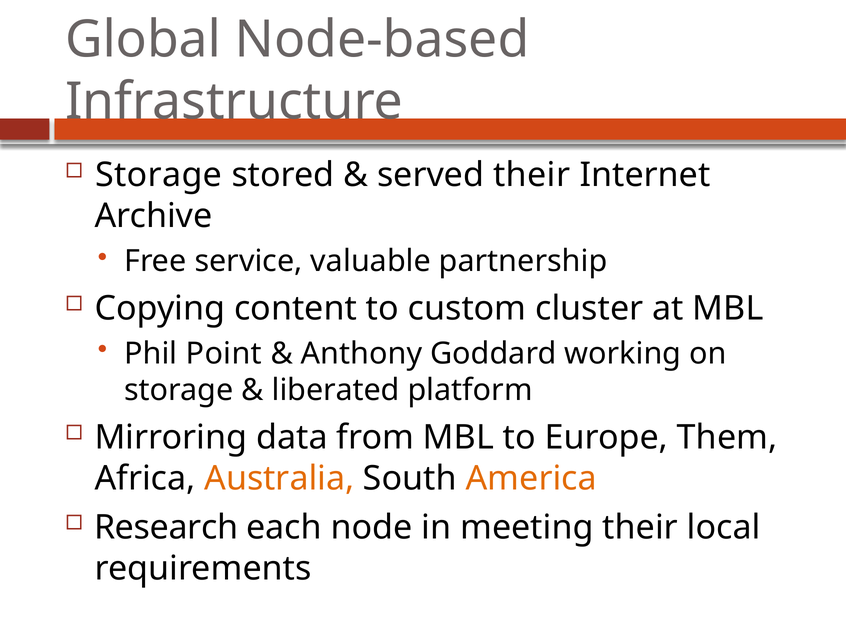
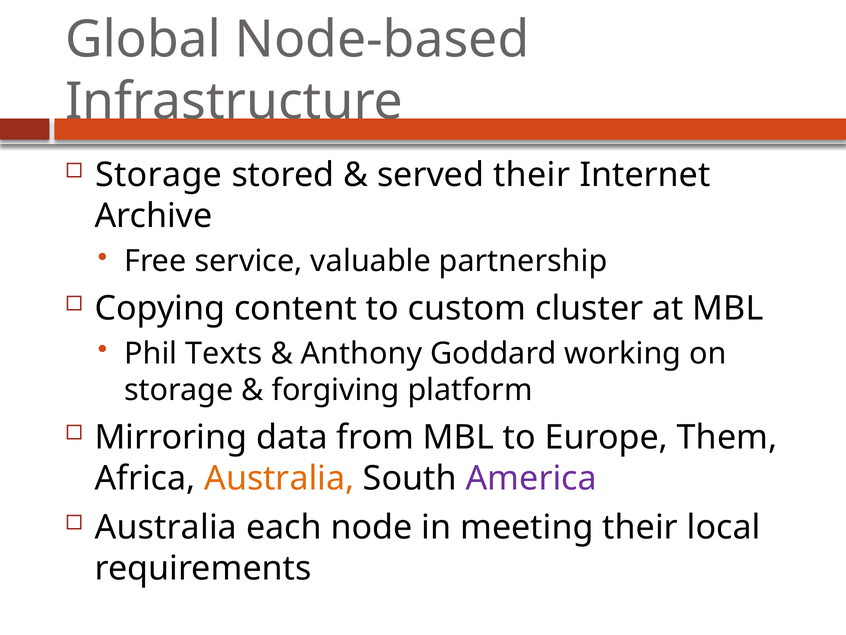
Point: Point -> Texts
liberated: liberated -> forgiving
America colour: orange -> purple
Research at (166, 527): Research -> Australia
